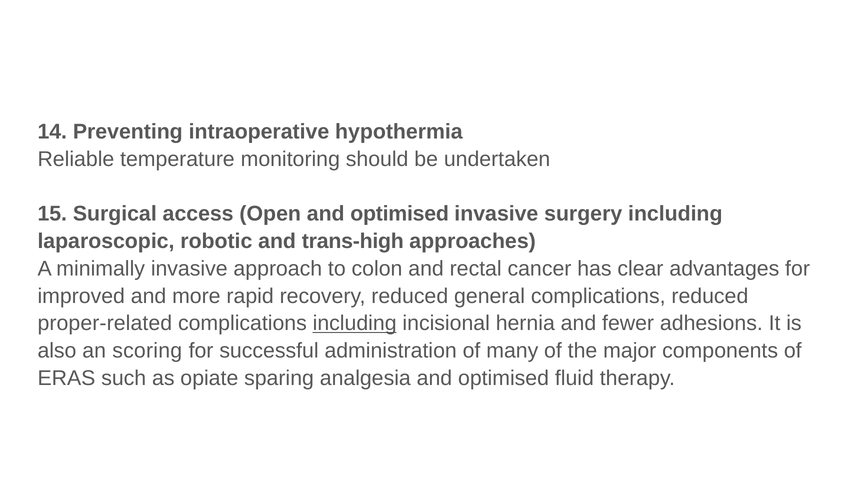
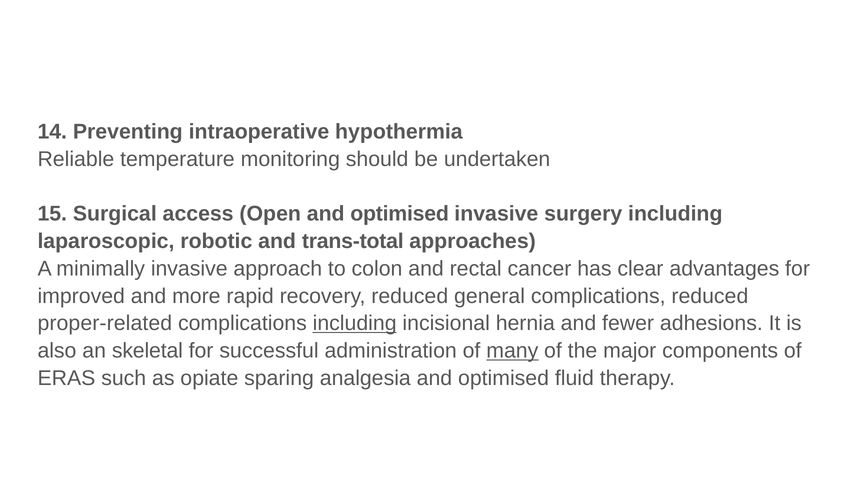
trans-high: trans-high -> trans-total
scoring: scoring -> skeletal
many underline: none -> present
